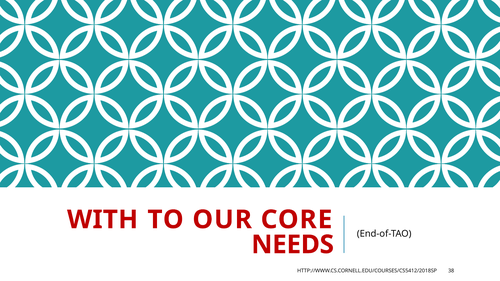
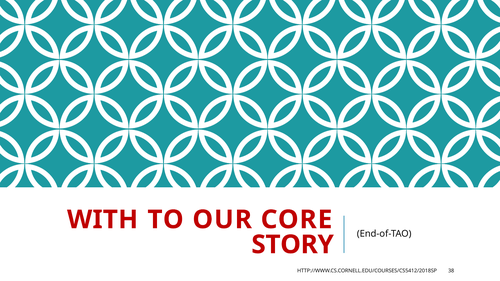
NEEDS: NEEDS -> STORY
